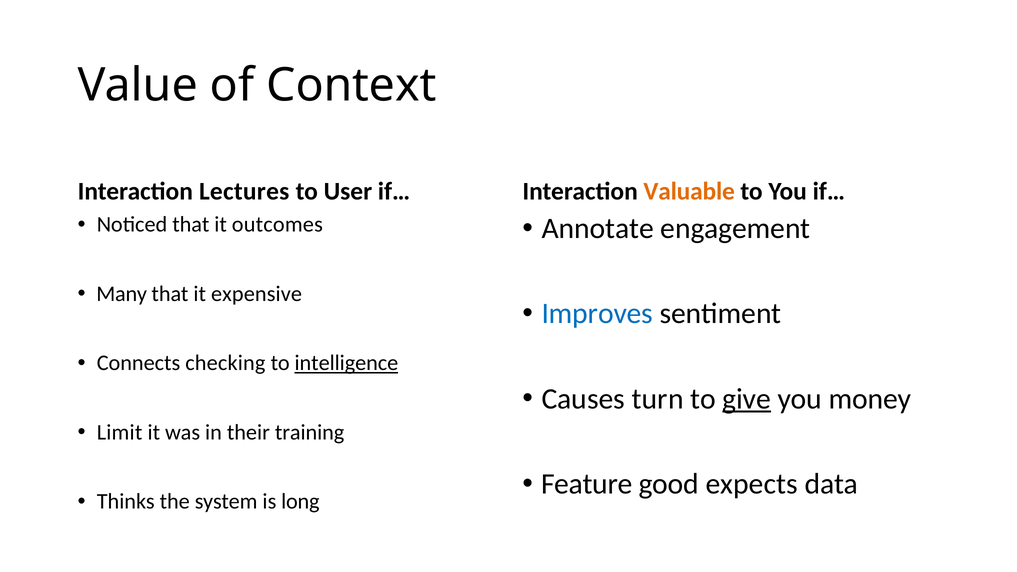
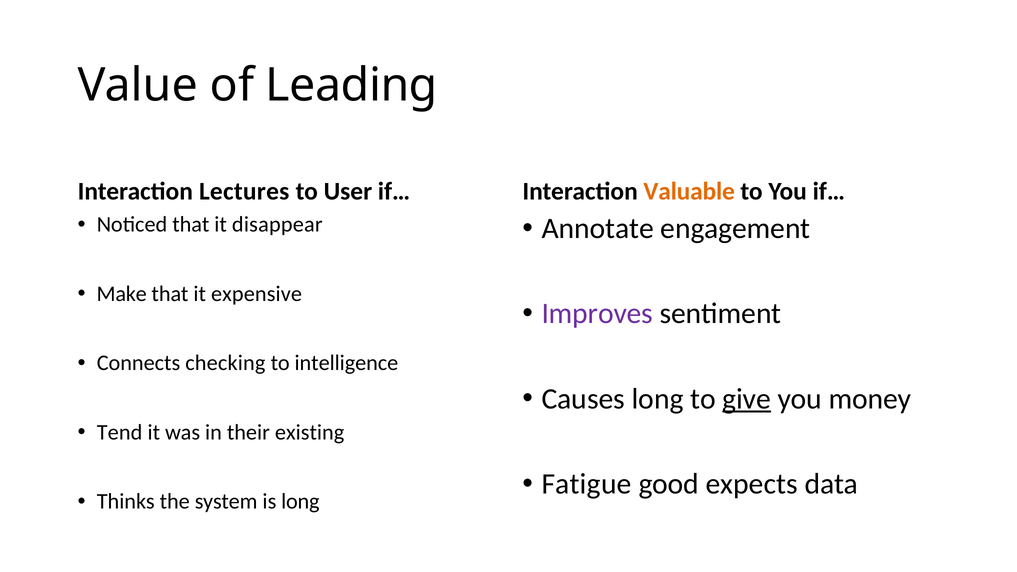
Context: Context -> Leading
outcomes: outcomes -> disappear
Many: Many -> Make
Improves colour: blue -> purple
intelligence underline: present -> none
Causes turn: turn -> long
Limit: Limit -> Tend
training: training -> existing
Feature: Feature -> Fatigue
